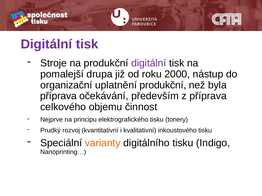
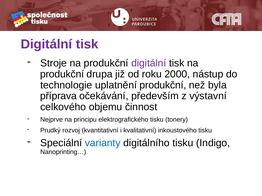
pomalejší at (62, 74): pomalejší -> produkční
organizační: organizační -> technologie
z příprava: příprava -> výstavní
varianty colour: orange -> blue
